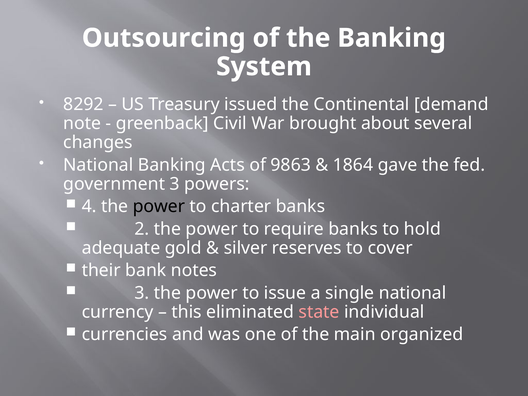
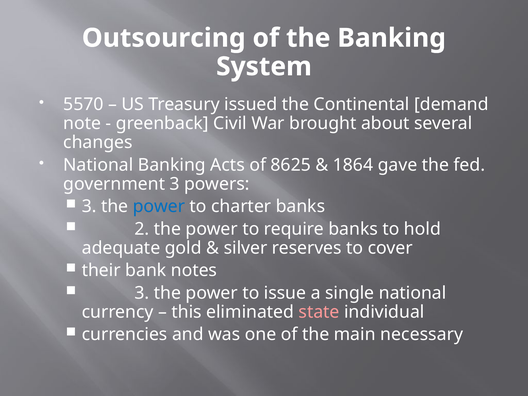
8292: 8292 -> 5570
9863: 9863 -> 8625
4 at (89, 206): 4 -> 3
power at (159, 206) colour: black -> blue
organized: organized -> necessary
